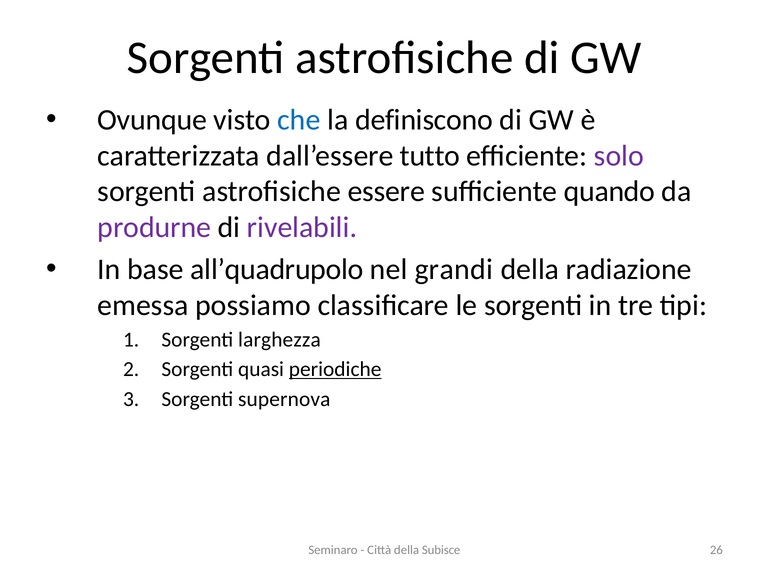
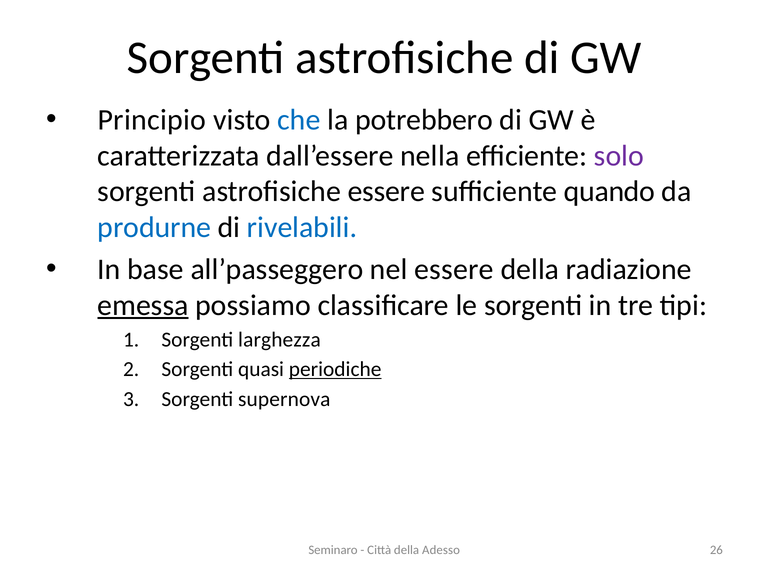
Ovunque: Ovunque -> Principio
definiscono: definiscono -> potrebbero
tutto: tutto -> nella
produrne colour: purple -> blue
rivelabili colour: purple -> blue
all’quadrupolo: all’quadrupolo -> all’passeggero
nel grandi: grandi -> essere
emessa underline: none -> present
Subisce: Subisce -> Adesso
